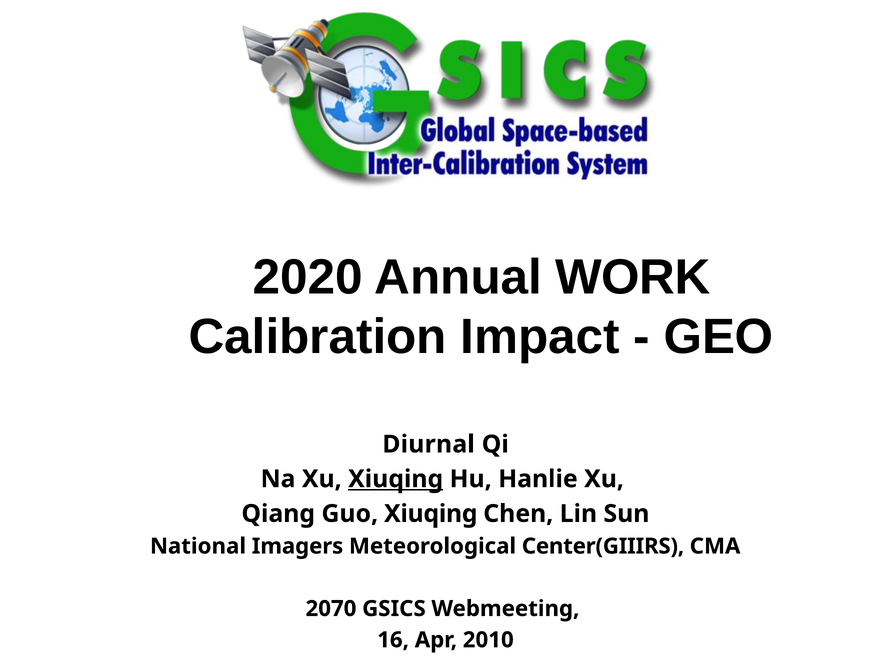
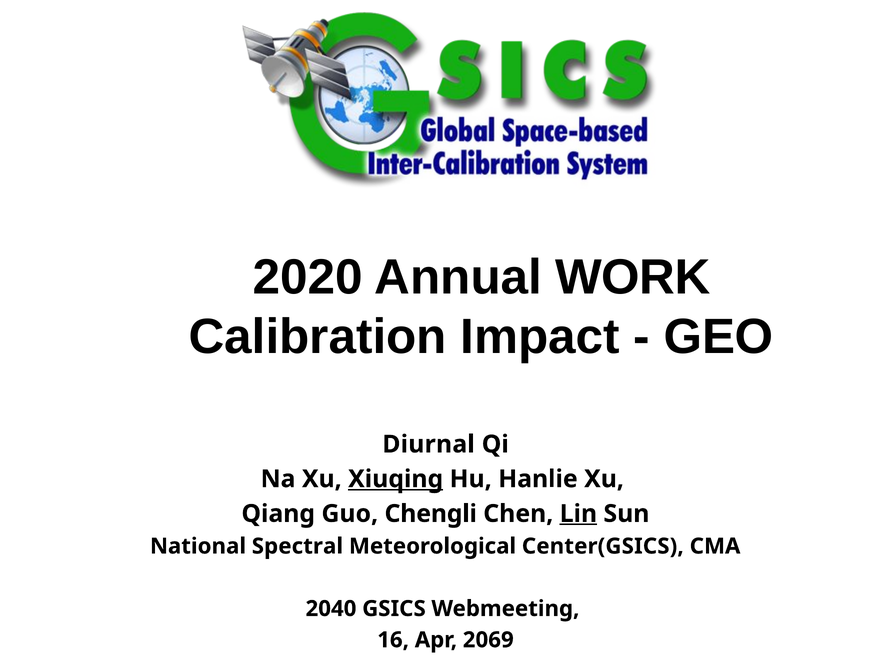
Guo Xiuqing: Xiuqing -> Chengli
Lin underline: none -> present
Imagers: Imagers -> Spectral
Center(GIIIRS: Center(GIIIRS -> Center(GSICS
2070: 2070 -> 2040
2010: 2010 -> 2069
